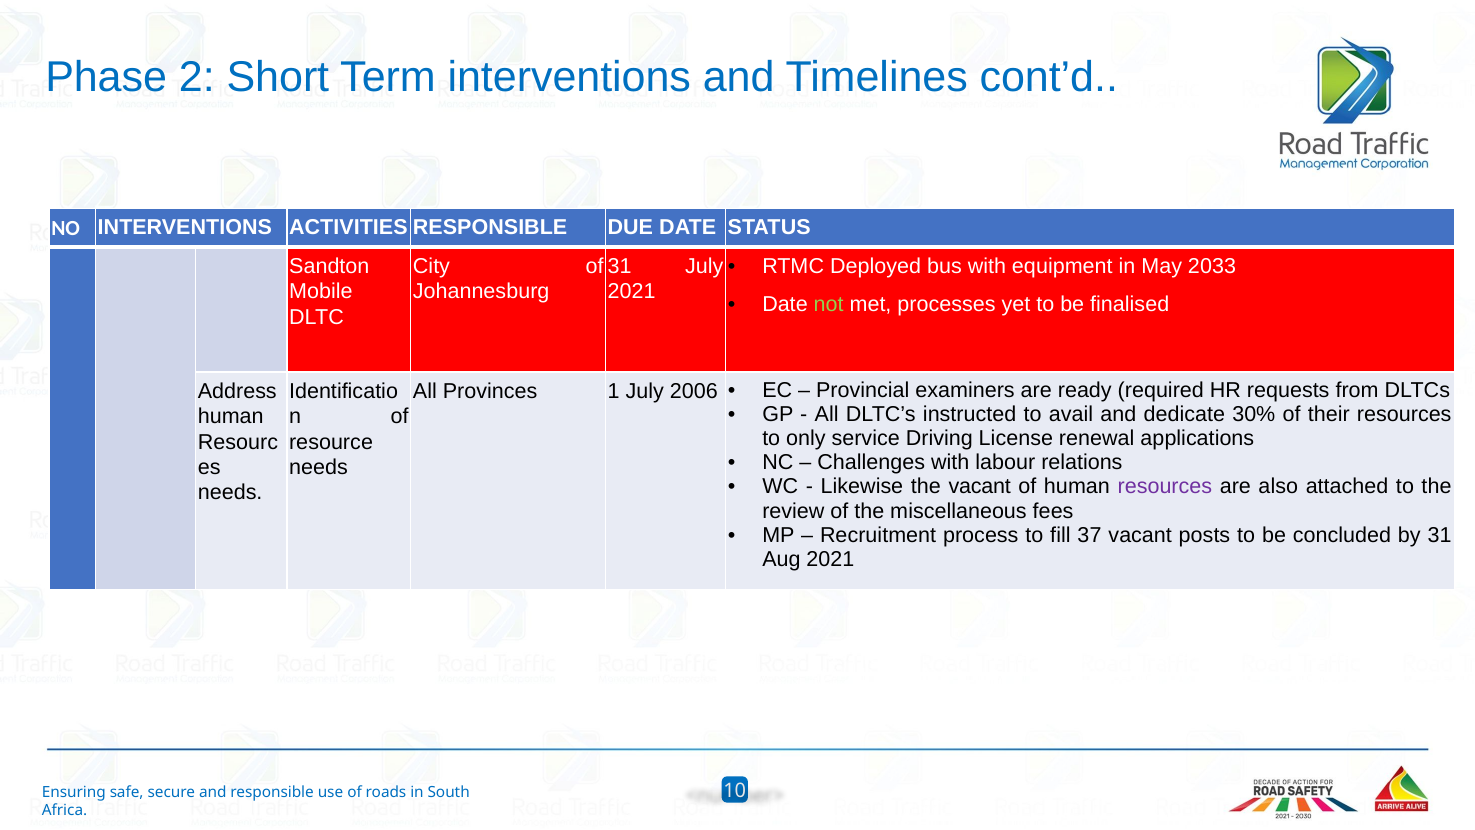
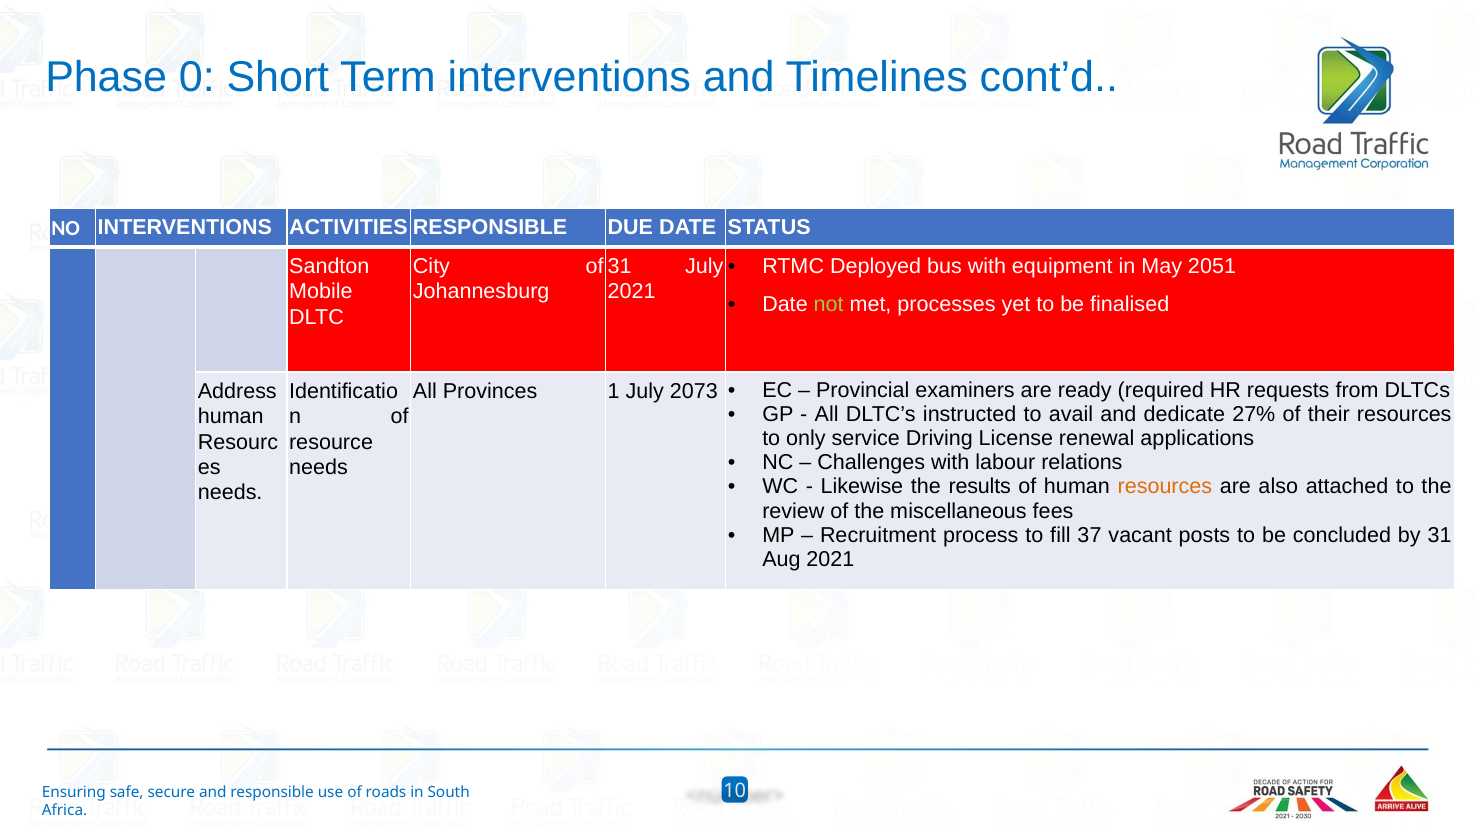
2: 2 -> 0
2033: 2033 -> 2051
2006: 2006 -> 2073
30%: 30% -> 27%
the vacant: vacant -> results
resources at (1165, 487) colour: purple -> orange
